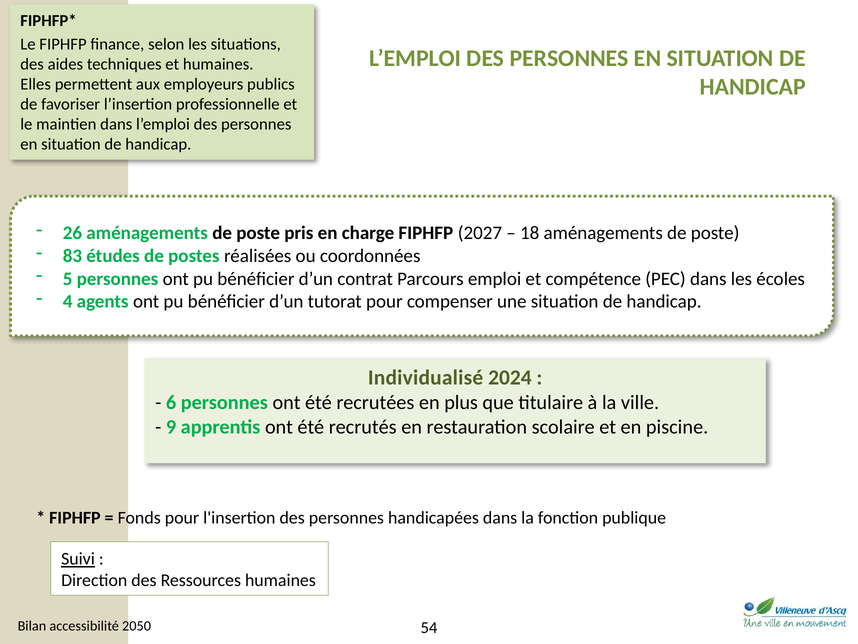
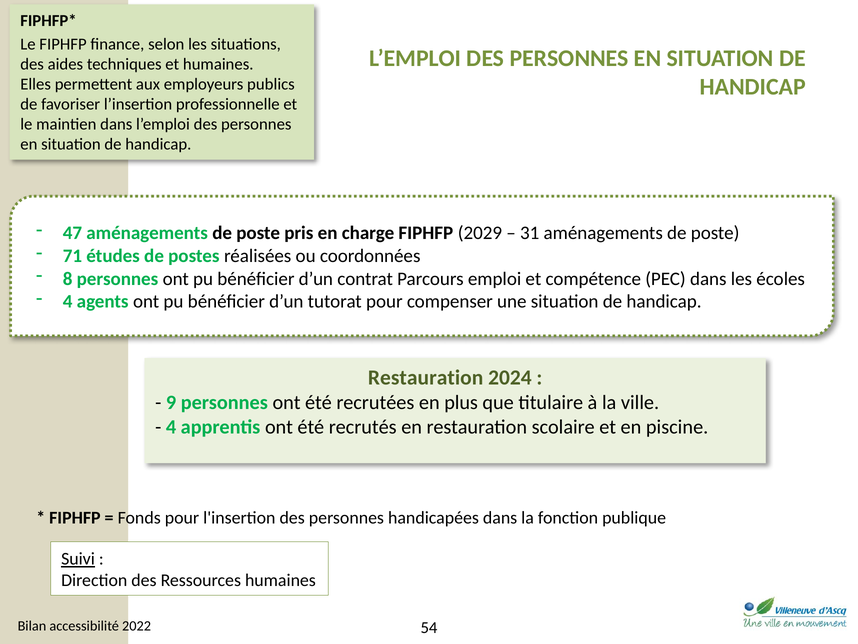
26: 26 -> 47
2027: 2027 -> 2029
18: 18 -> 31
83: 83 -> 71
5: 5 -> 8
Individualisé at (426, 377): Individualisé -> Restauration
6: 6 -> 9
9 at (171, 427): 9 -> 4
2050: 2050 -> 2022
